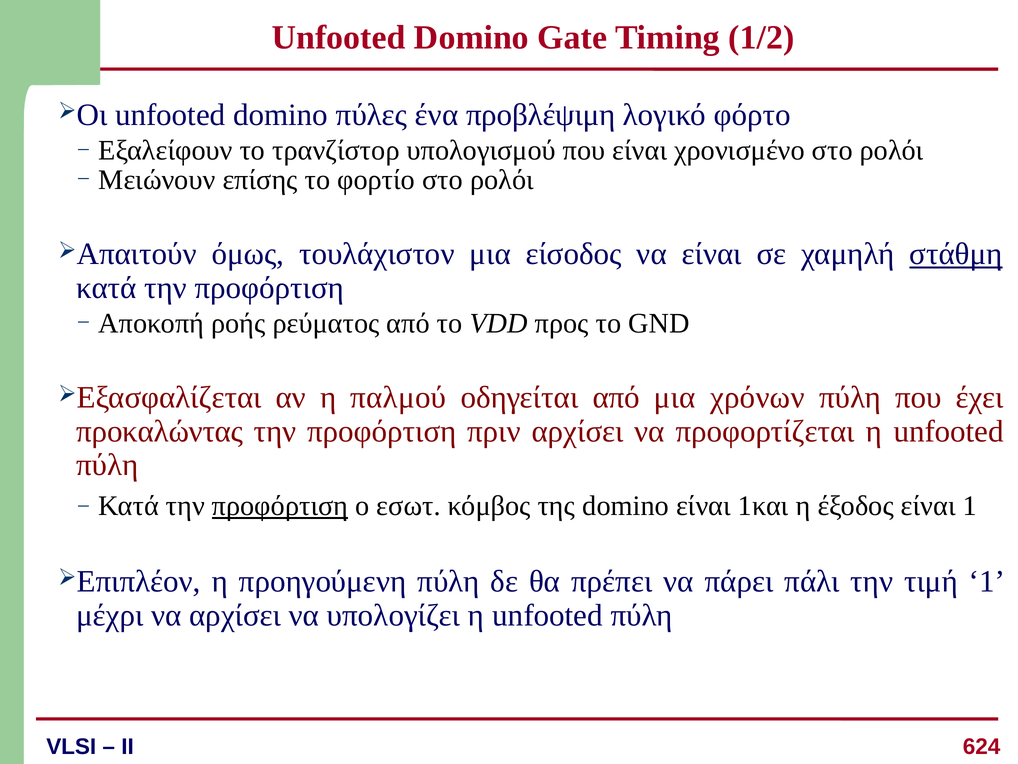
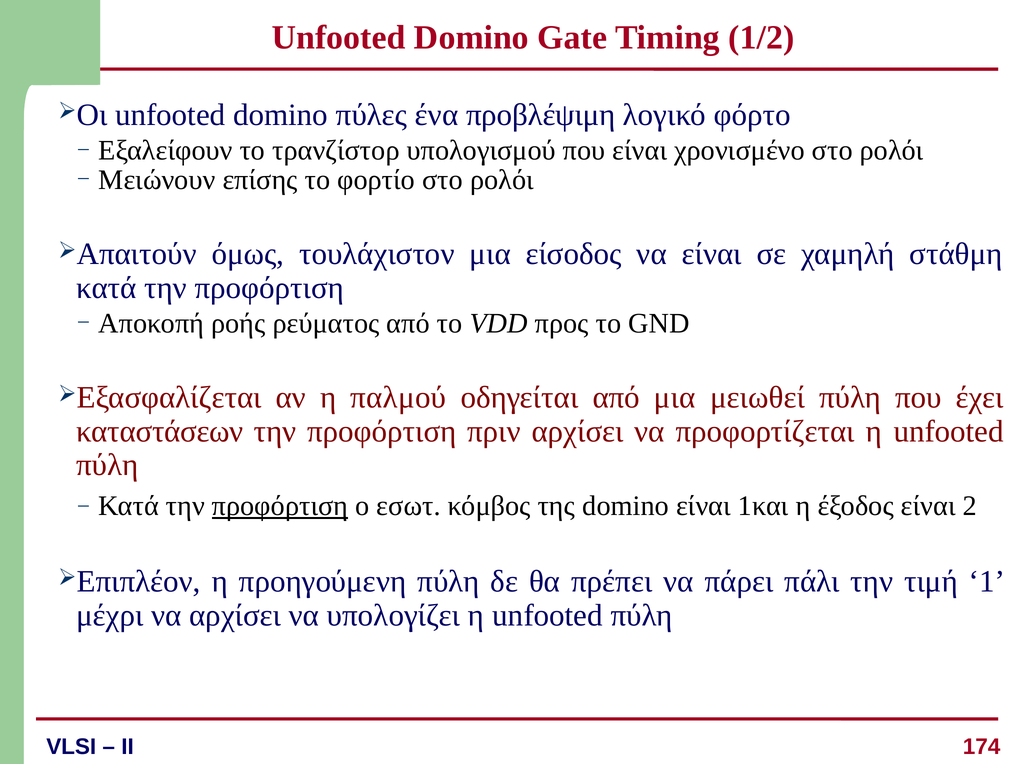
στάθμη underline: present -> none
χρόνων: χρόνων -> μειωθεί
προκαλώντας: προκαλώντας -> καταστάσεων
είναι 1: 1 -> 2
624: 624 -> 174
